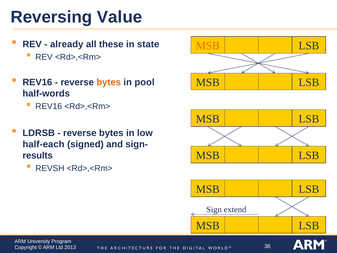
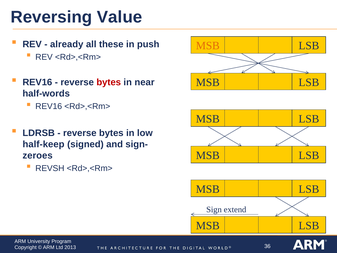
state: state -> push
bytes at (109, 82) colour: orange -> red
pool: pool -> near
half-each: half-each -> half-keep
results: results -> zeroes
